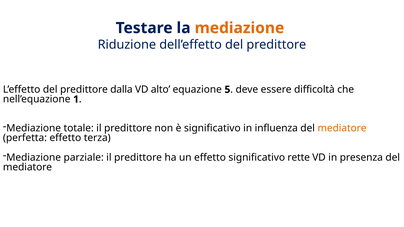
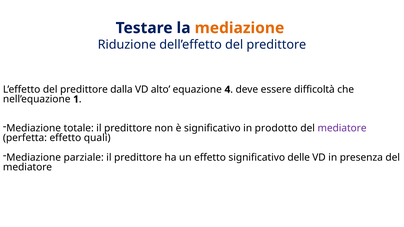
5: 5 -> 4
influenza: influenza -> prodotto
mediatore at (342, 128) colour: orange -> purple
terza: terza -> quali
rette: rette -> delle
